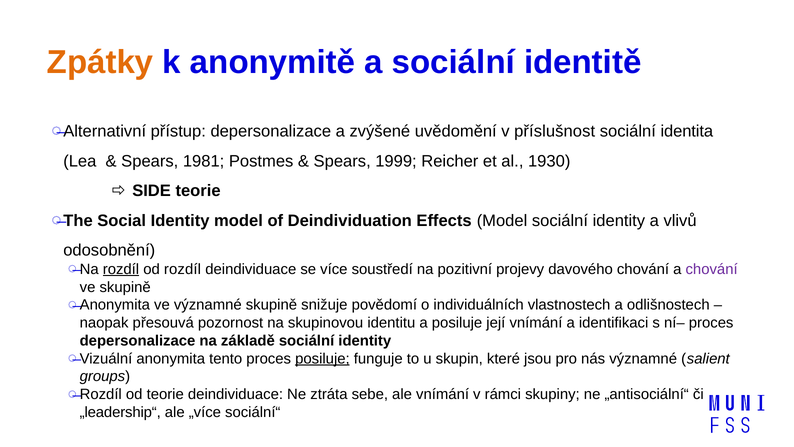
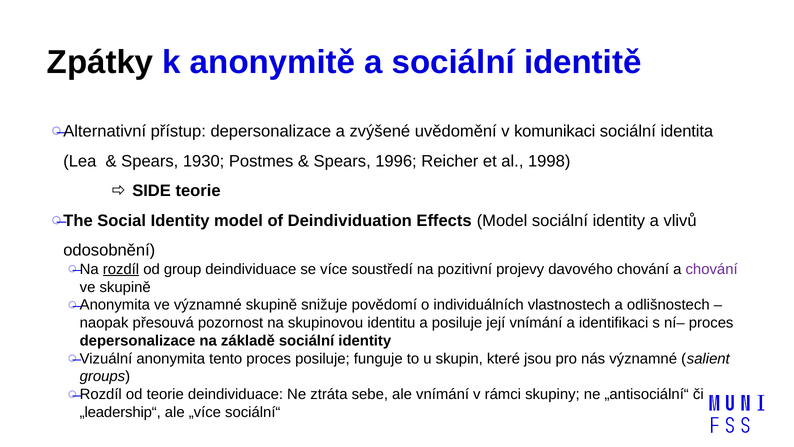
Zpátky colour: orange -> black
příslušnost: příslušnost -> komunikaci
1981: 1981 -> 1930
1999: 1999 -> 1996
1930: 1930 -> 1998
od rozdíl: rozdíl -> group
posiluje at (322, 358) underline: present -> none
